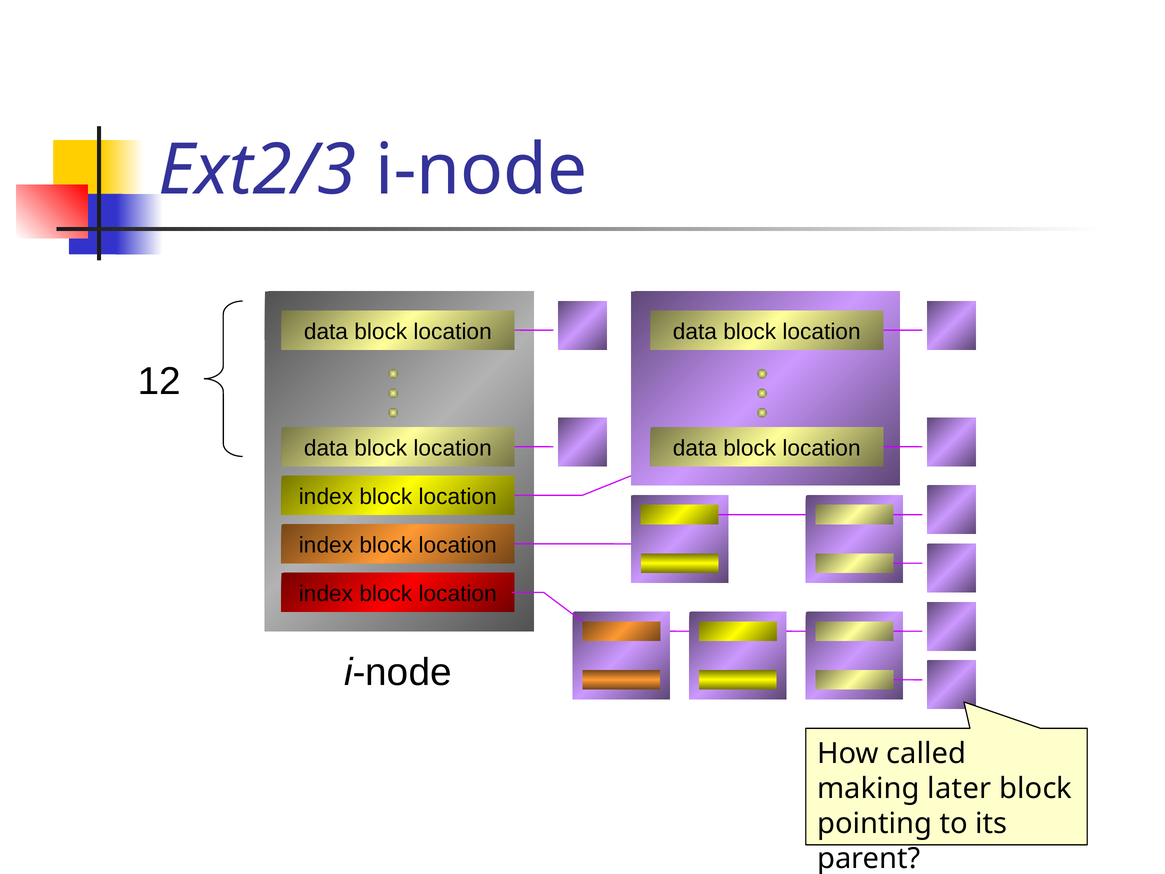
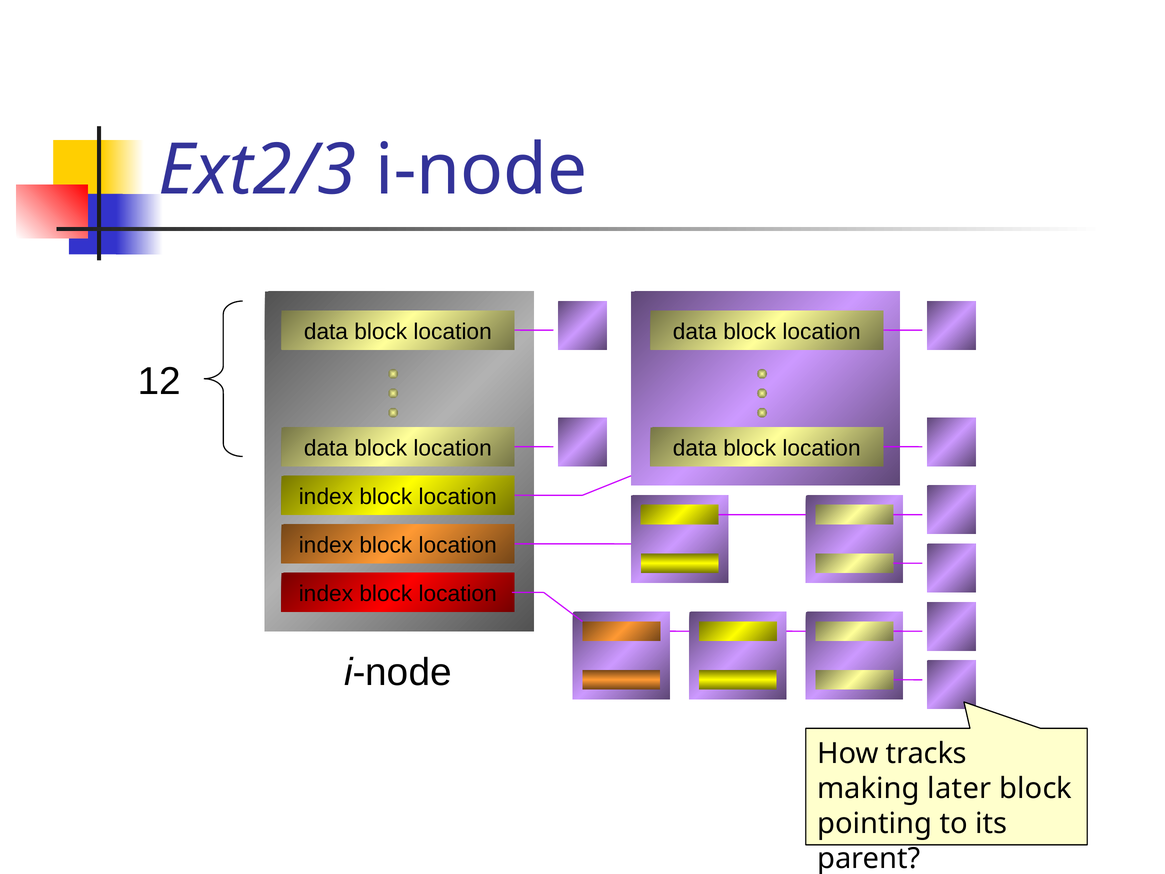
called: called -> tracks
